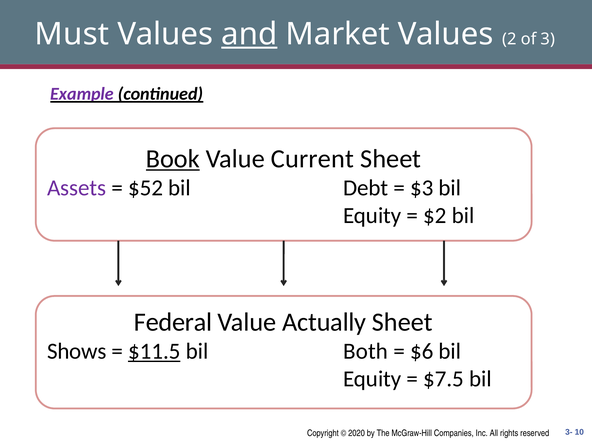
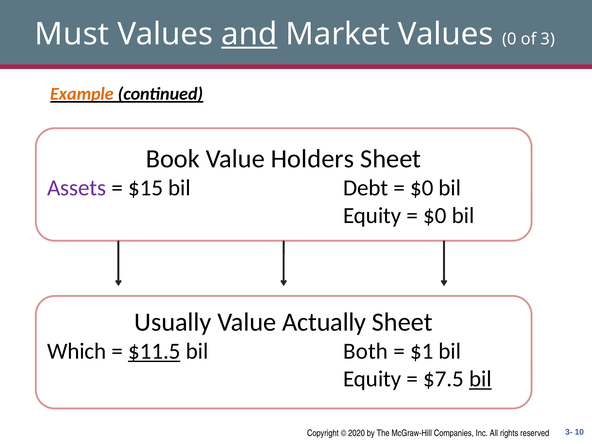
2: 2 -> 0
Example colour: purple -> orange
Book underline: present -> none
Current: Current -> Holders
$52: $52 -> $15
$3 at (422, 188): $3 -> $0
$2 at (435, 216): $2 -> $0
Federal: Federal -> Usually
Shows: Shows -> Which
$6: $6 -> $1
bil at (480, 379) underline: none -> present
